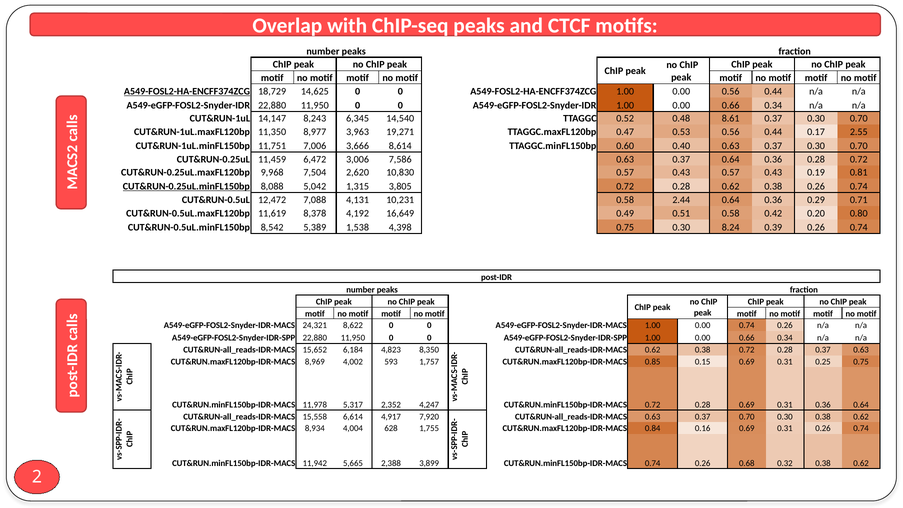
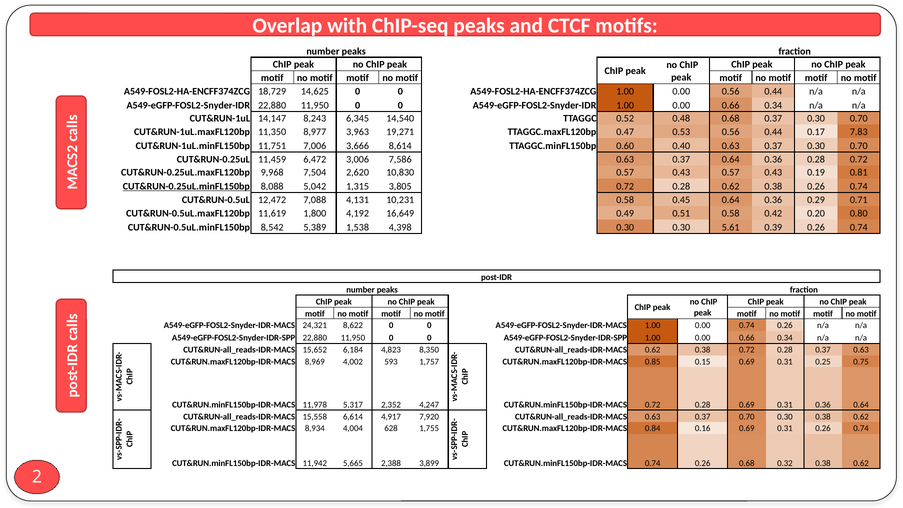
A549-FOSL2-HA-ENCFF374ZCG at (187, 91) underline: present -> none
0.48 8.61: 8.61 -> 0.68
2.55: 2.55 -> 7.83
2.44: 2.44 -> 0.45
8,378: 8,378 -> 1,800
4,398 0.75: 0.75 -> 0.30
8.24: 8.24 -> 5.61
